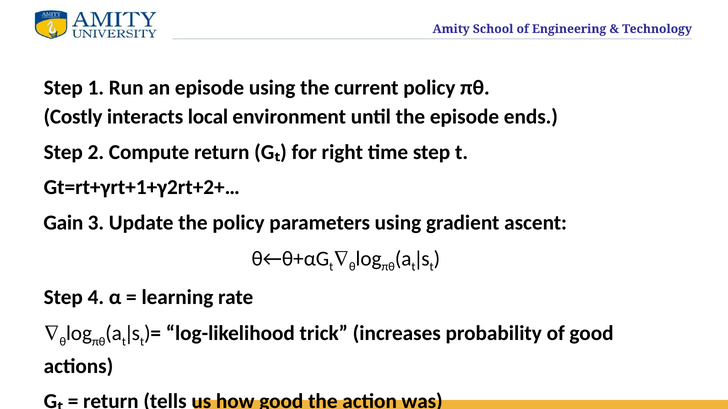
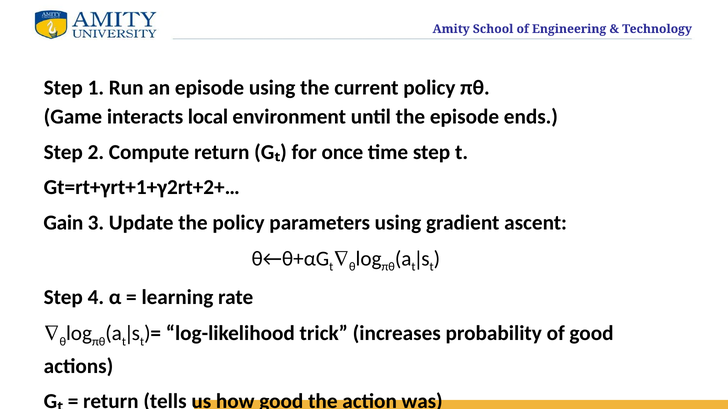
Costly: Costly -> Game
right: right -> once
